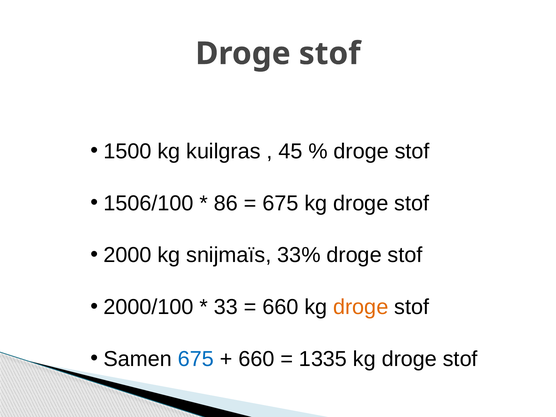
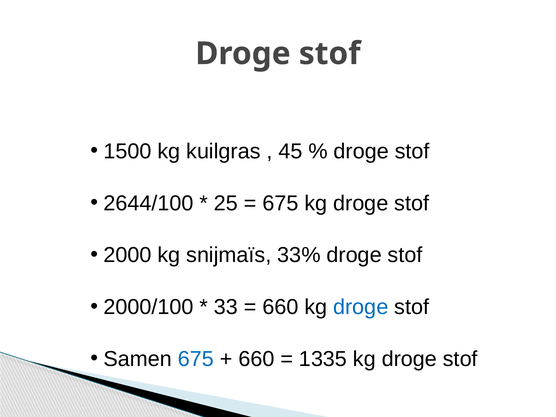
1506/100: 1506/100 -> 2644/100
86: 86 -> 25
droge at (361, 307) colour: orange -> blue
